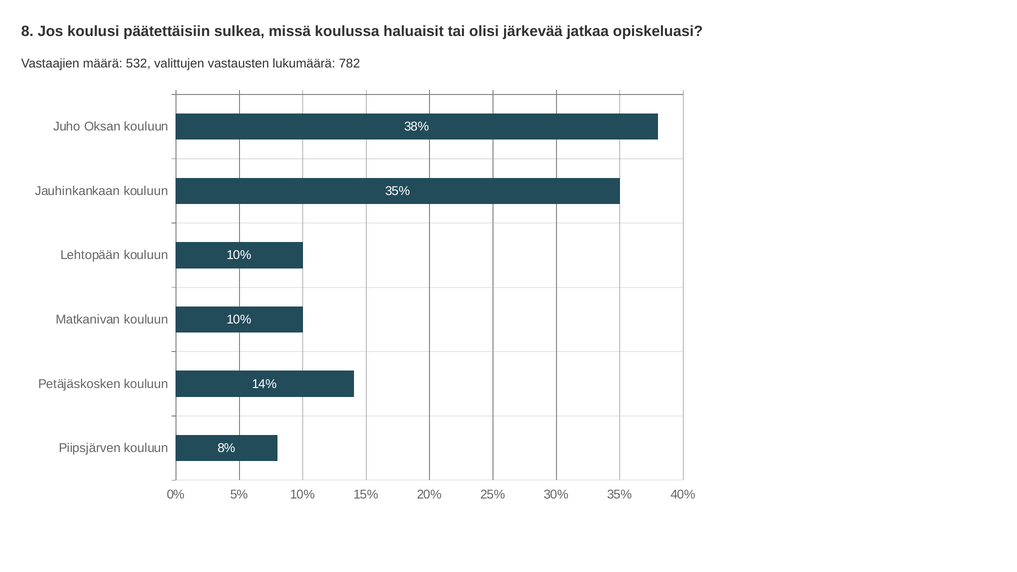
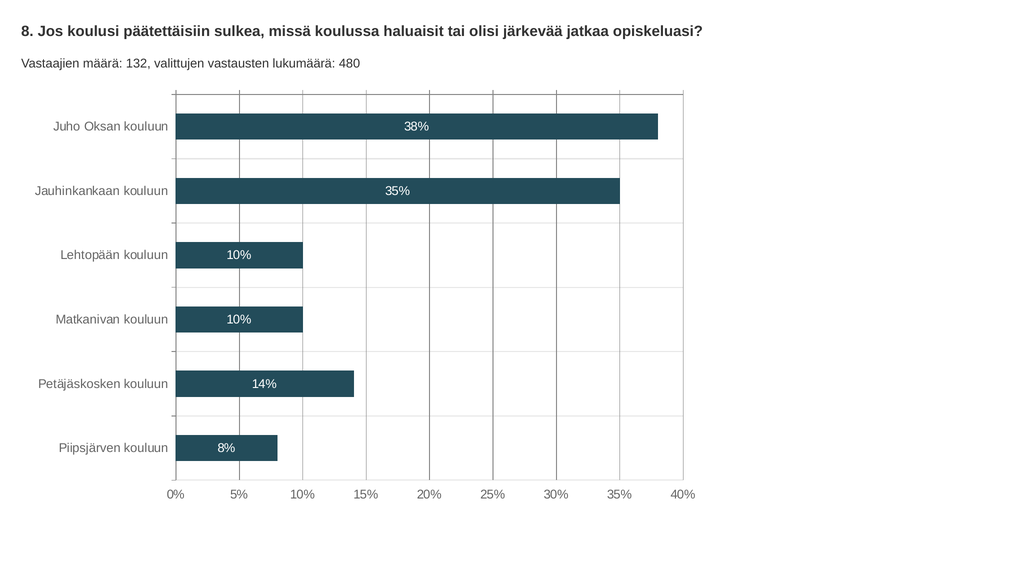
532: 532 -> 132
782: 782 -> 480
